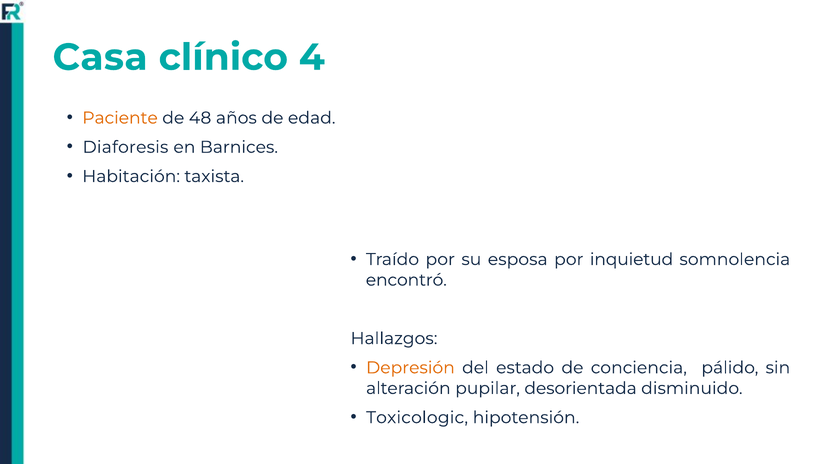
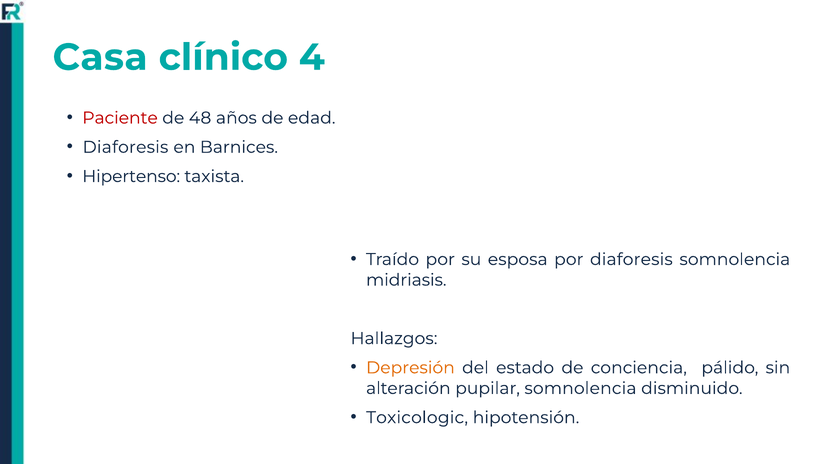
Paciente colour: orange -> red
Habitación: Habitación -> Hipertenso
por inquietud: inquietud -> diaforesis
encontró: encontró -> midriasis
pupilar desorientada: desorientada -> somnolencia
